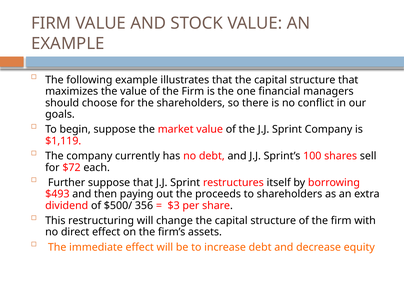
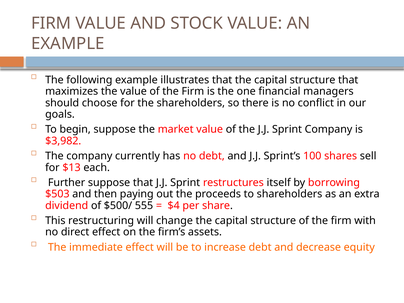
$1,119: $1,119 -> $3,982
$72: $72 -> $13
$493: $493 -> $503
356: 356 -> 555
$3: $3 -> $4
